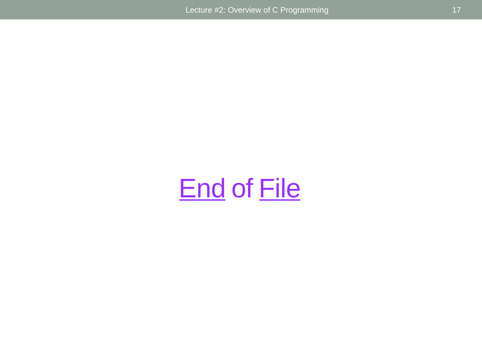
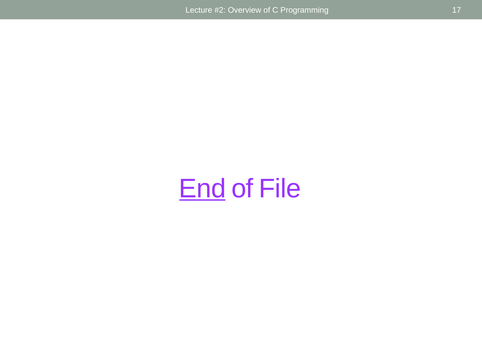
File underline: present -> none
